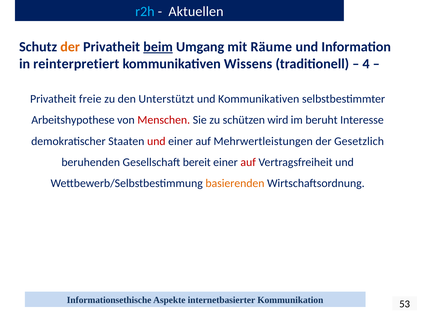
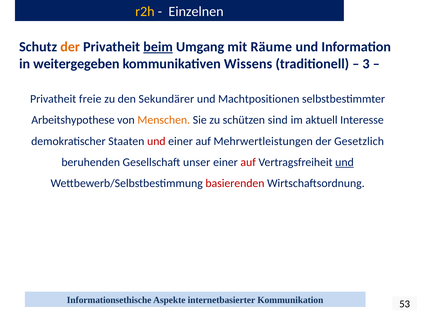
r2h colour: light blue -> yellow
Aktuellen: Aktuellen -> Einzelnen
reinterpretiert: reinterpretiert -> weitergegeben
4: 4 -> 3
Unterstützt: Unterstützt -> Sekundärer
und Kommunikativen: Kommunikativen -> Machtpositionen
Menschen colour: red -> orange
wird: wird -> sind
beruht: beruht -> aktuell
bereit: bereit -> unser
und at (345, 162) underline: none -> present
basierenden colour: orange -> red
